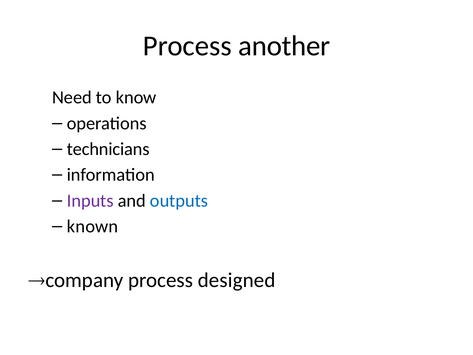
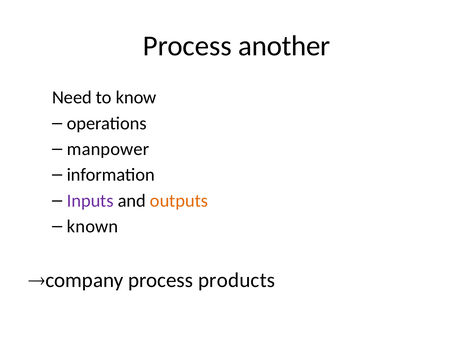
technicians: technicians -> manpower
outputs colour: blue -> orange
designed: designed -> products
